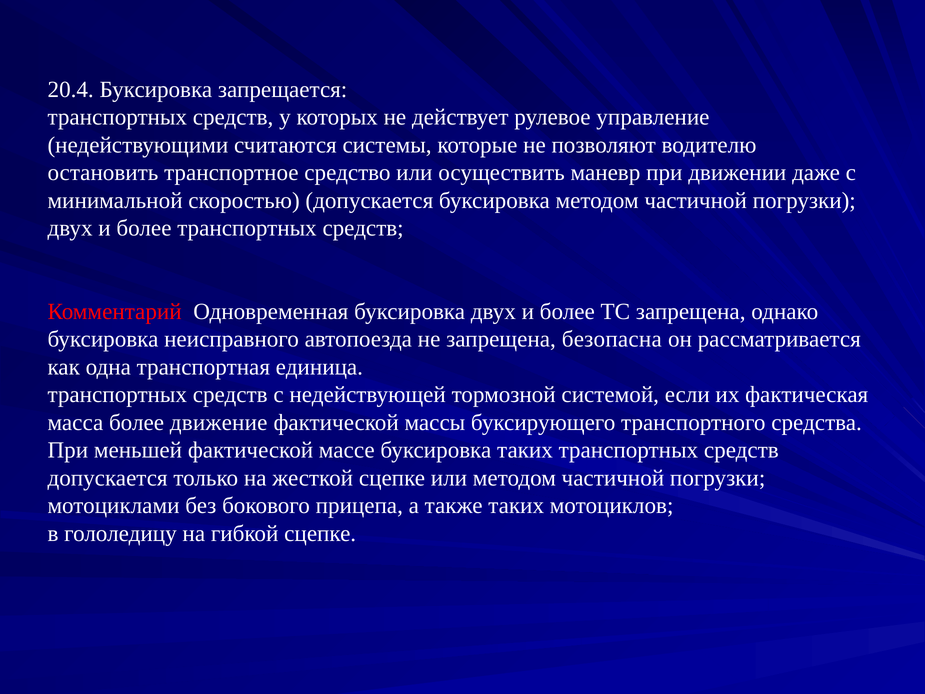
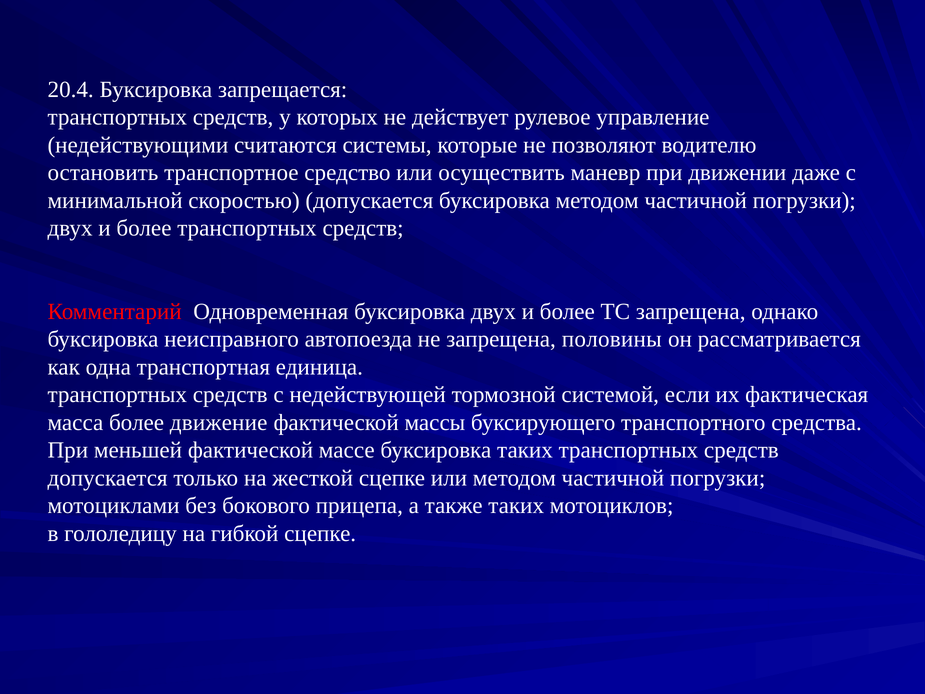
безопасна: безопасна -> половины
